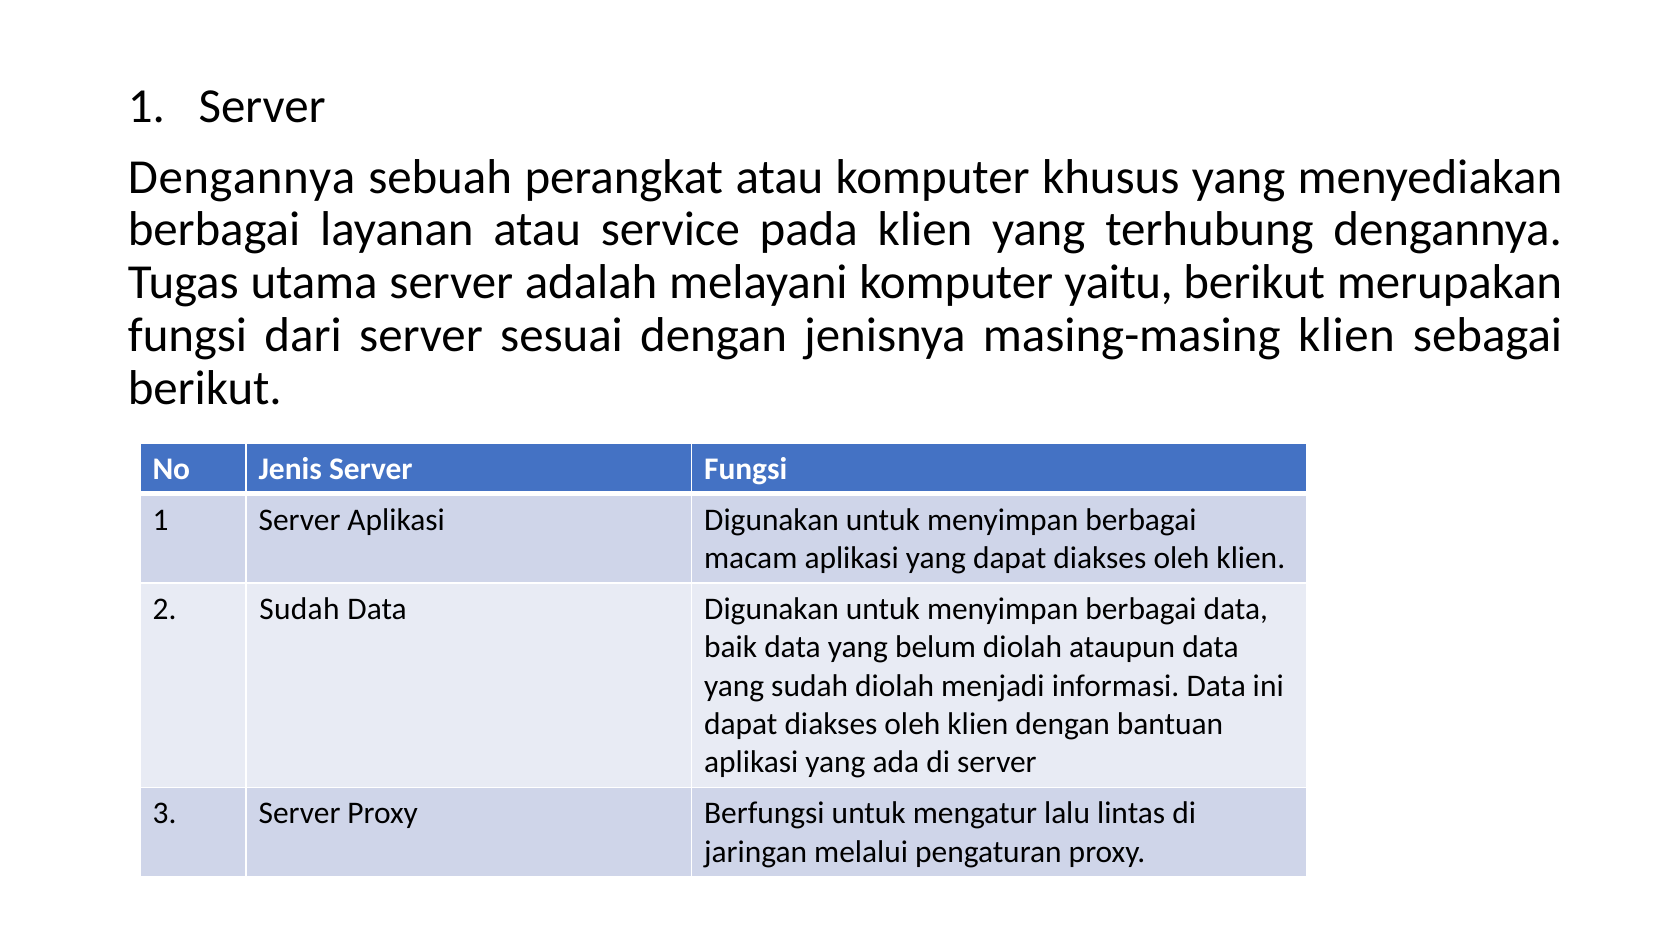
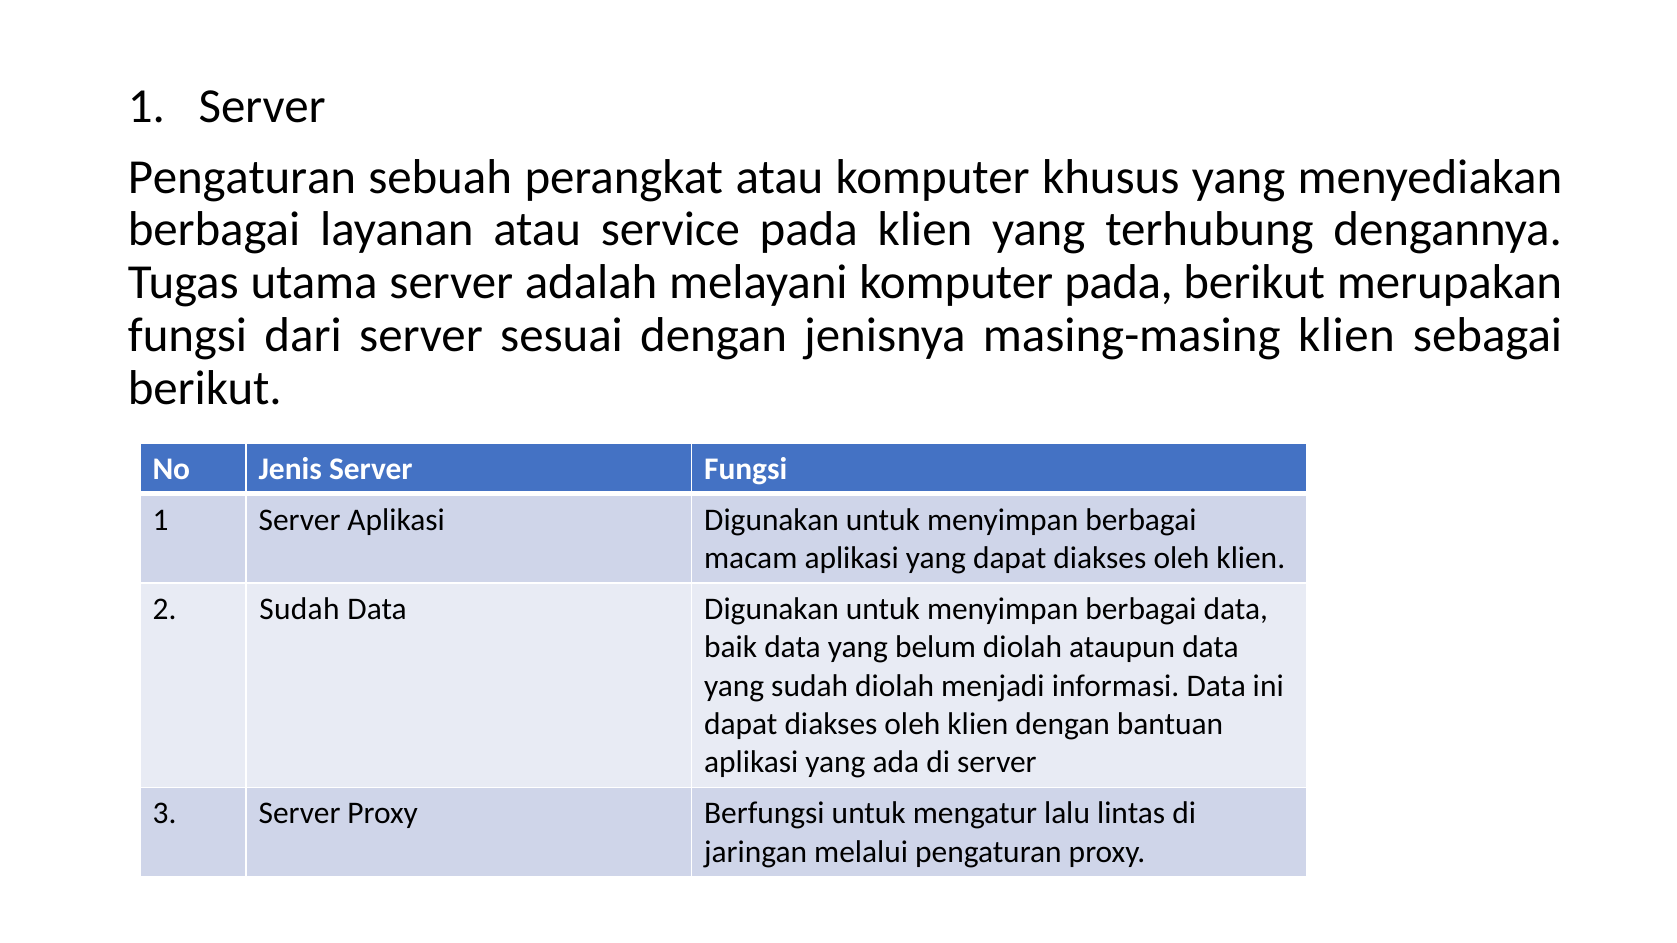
Dengannya at (242, 177): Dengannya -> Pengaturan
komputer yaitu: yaitu -> pada
